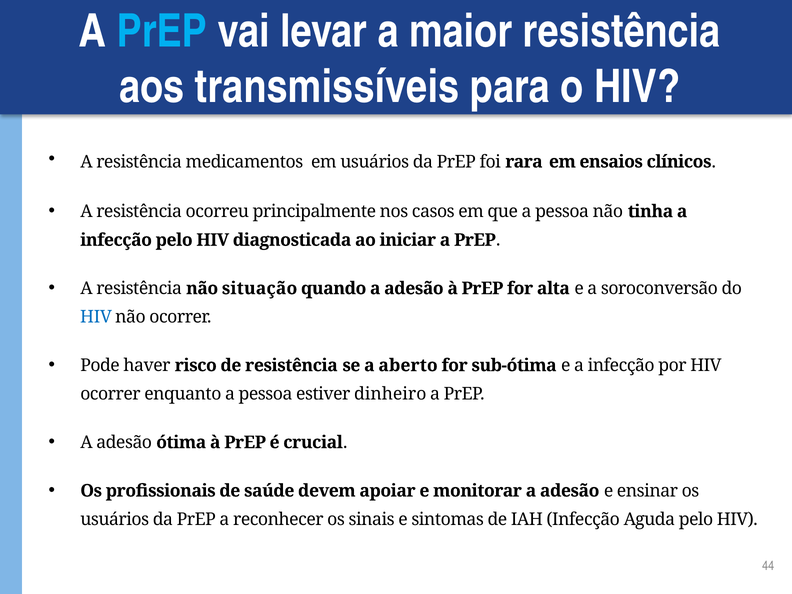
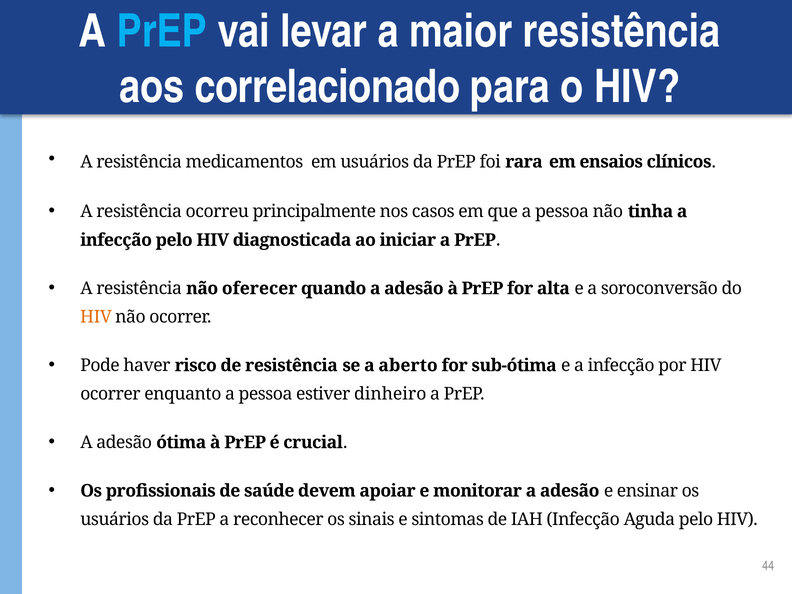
transmissíveis: transmissíveis -> correlacionado
situação: situação -> oferecer
HIV at (96, 317) colour: blue -> orange
